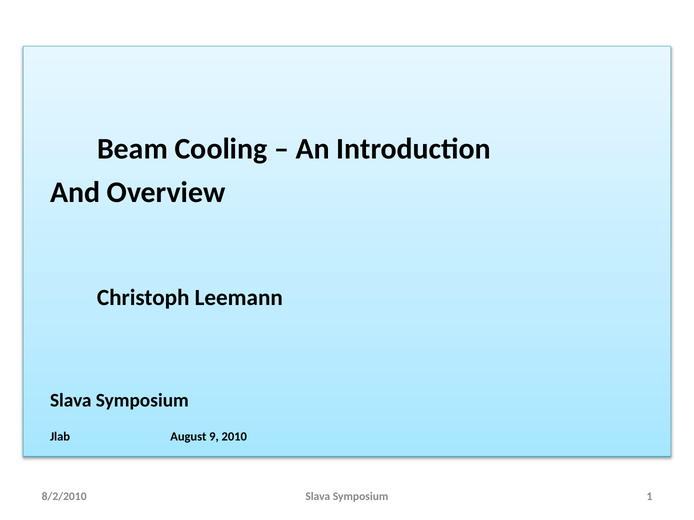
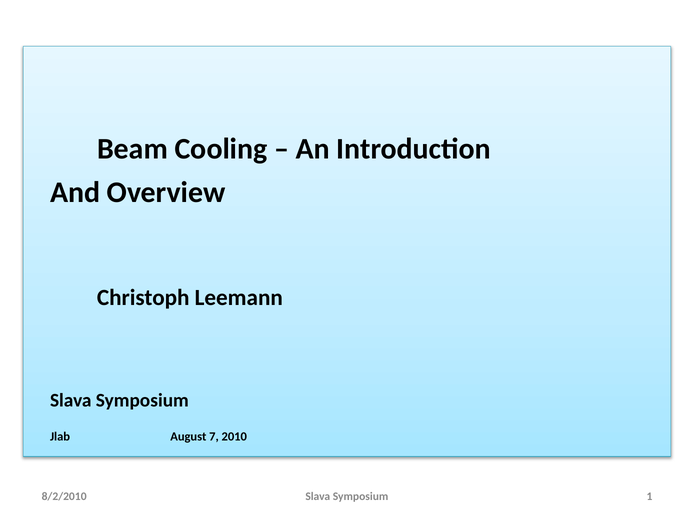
9: 9 -> 7
